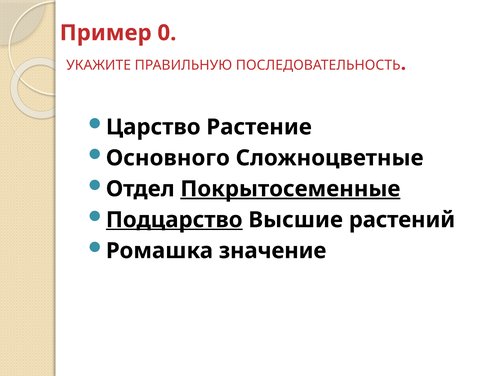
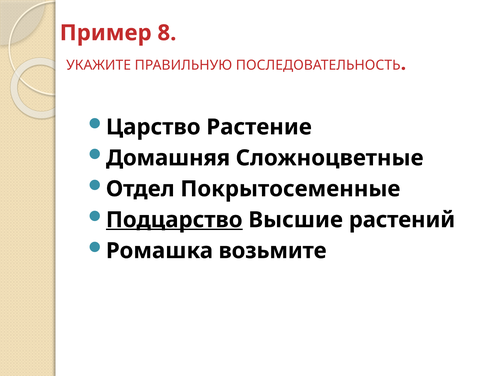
0: 0 -> 8
Основного: Основного -> Домашняя
Покрытосеменные underline: present -> none
значение: значение -> возьмите
